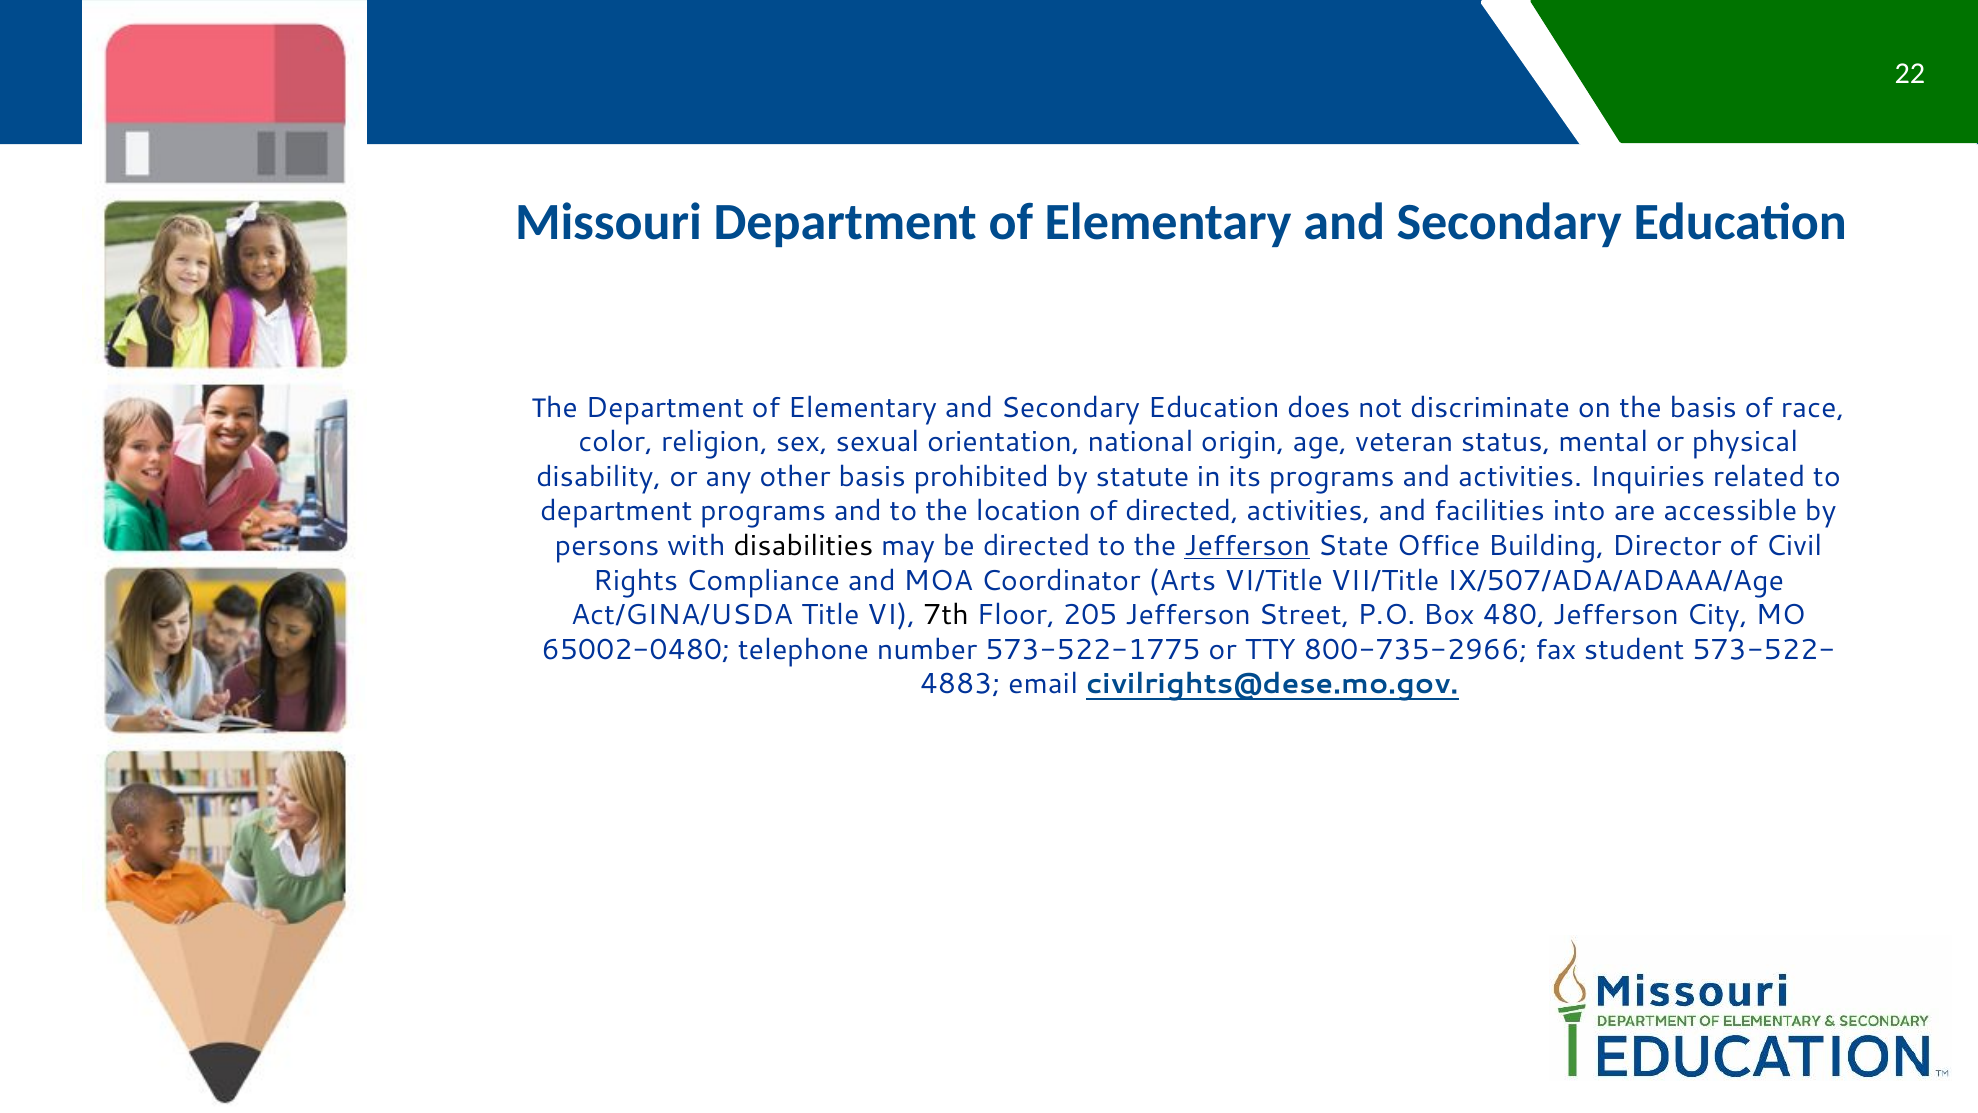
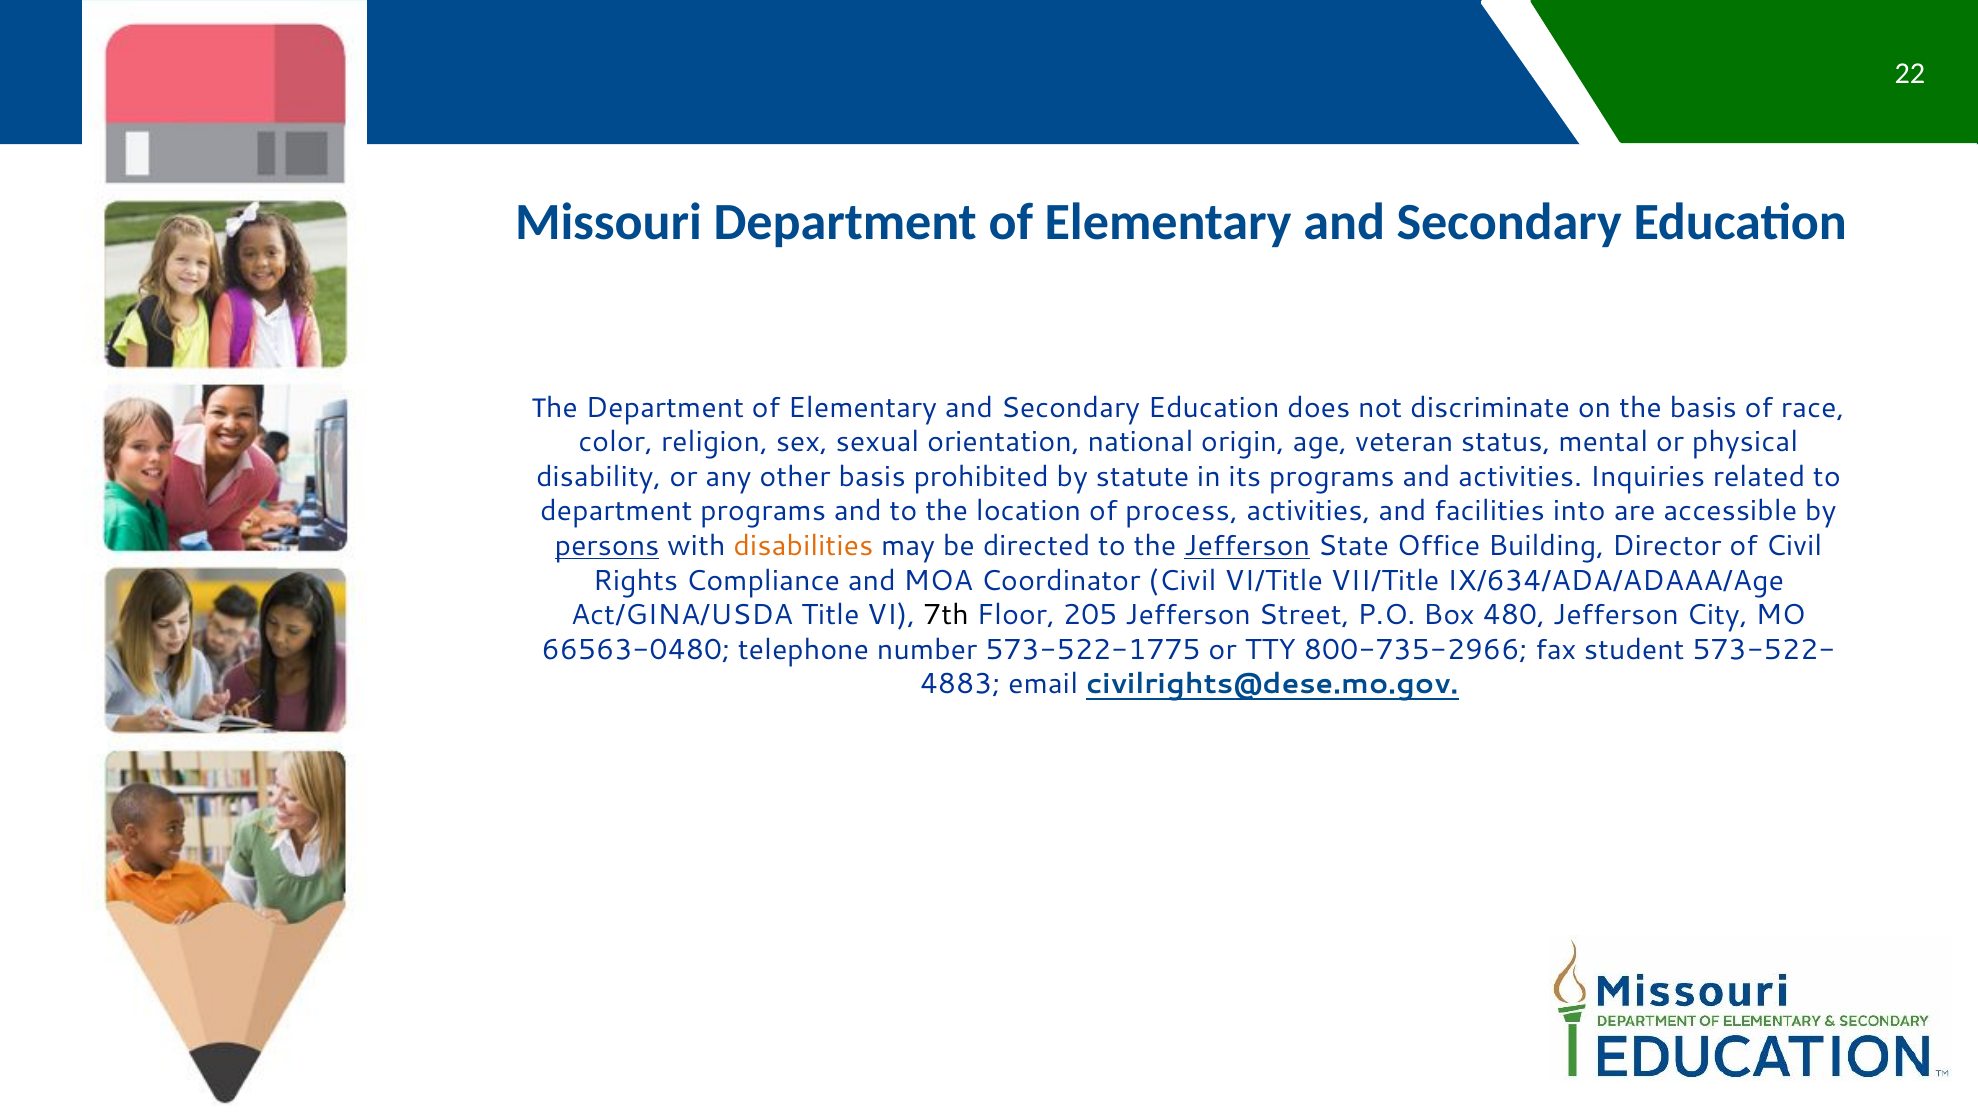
of directed: directed -> process
persons underline: none -> present
disabilities colour: black -> orange
Coordinator Arts: Arts -> Civil
IX/507/ADA/ADAAA/Age: IX/507/ADA/ADAAA/Age -> IX/634/ADA/ADAAA/Age
65002-0480: 65002-0480 -> 66563-0480
